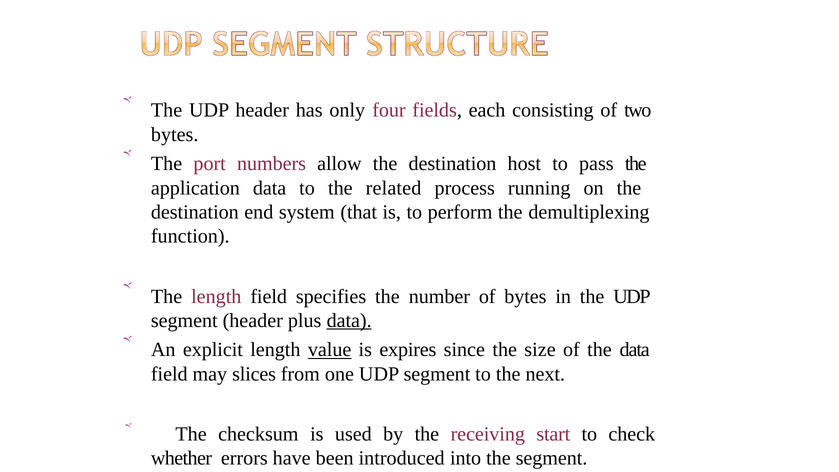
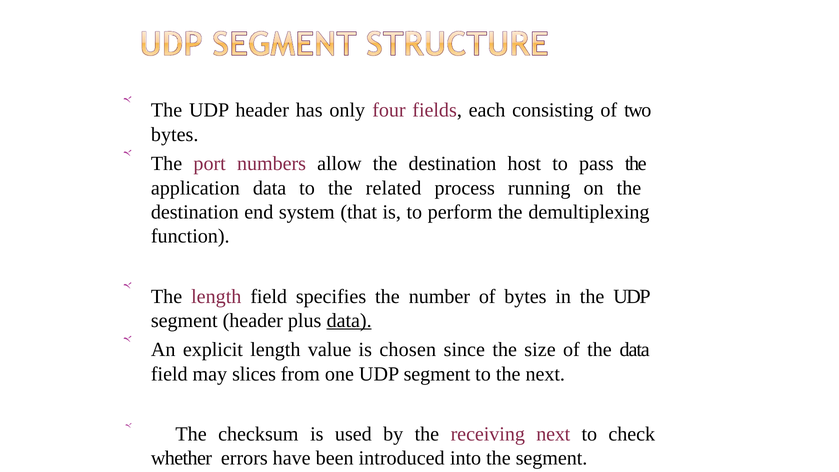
value underline: present -> none
expires: expires -> chosen
receiving start: start -> next
